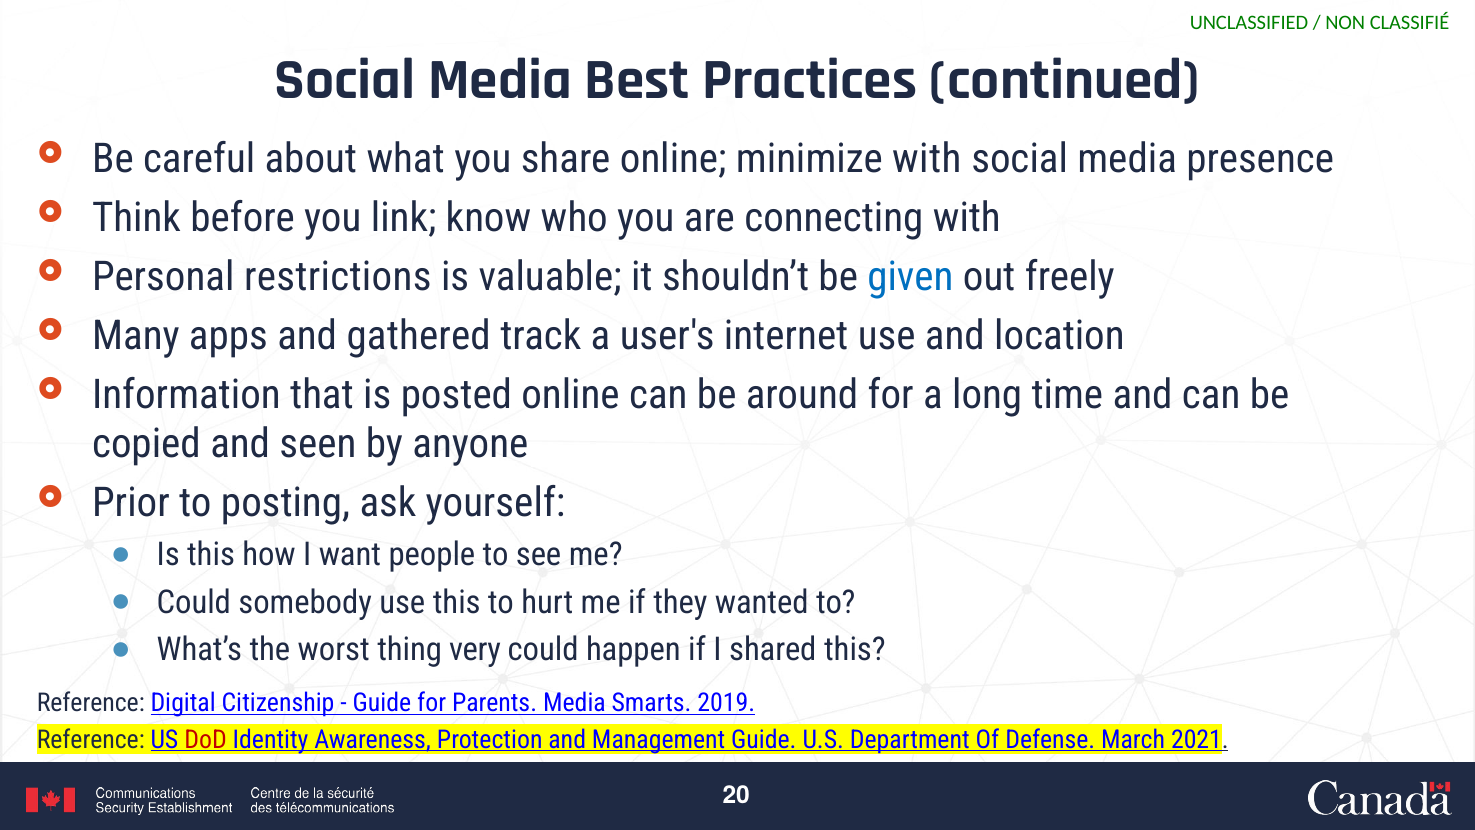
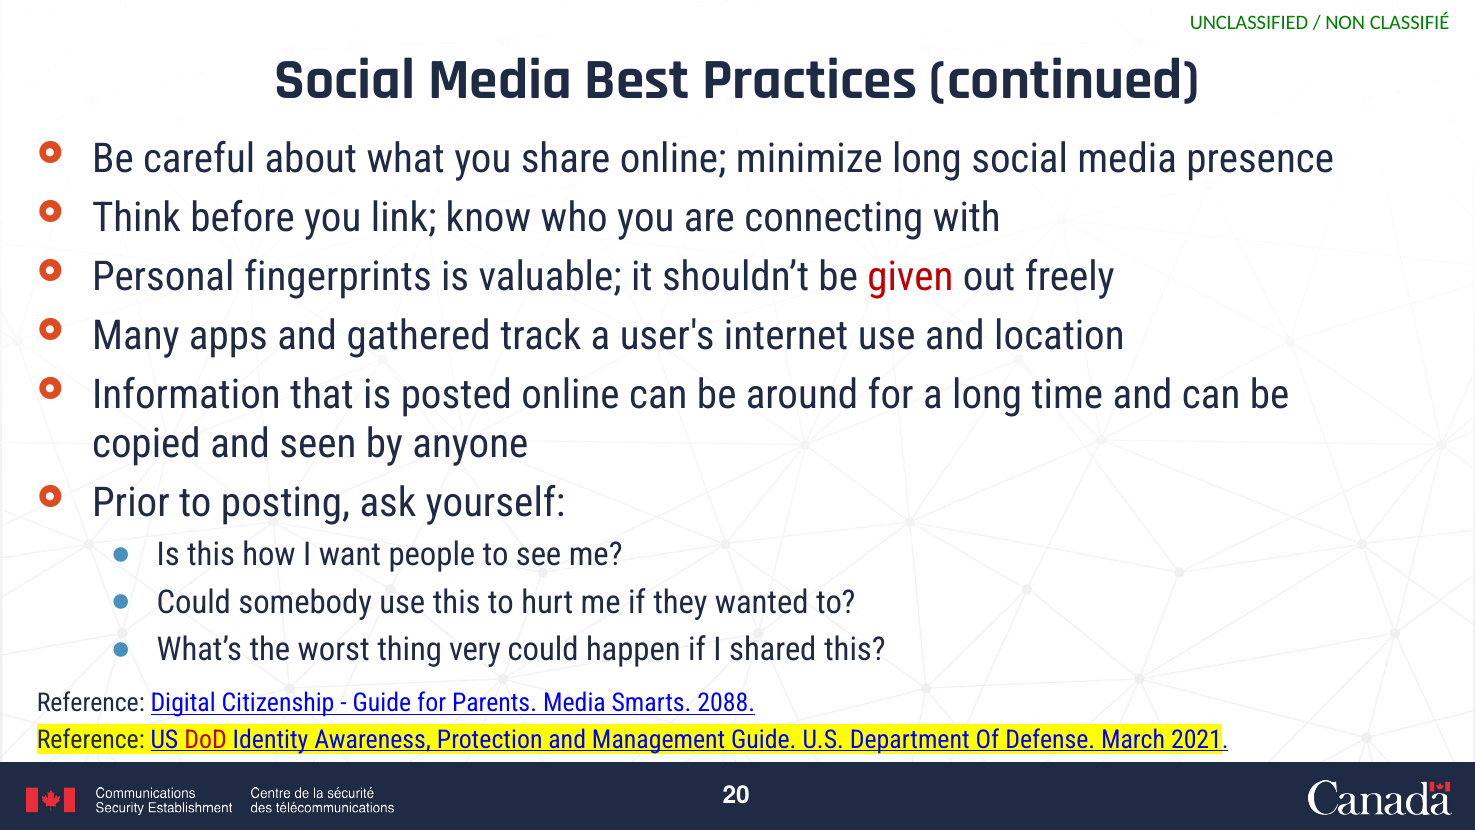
minimize with: with -> long
restrictions: restrictions -> fingerprints
given colour: blue -> red
2019: 2019 -> 2088
